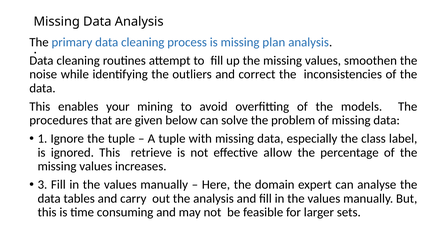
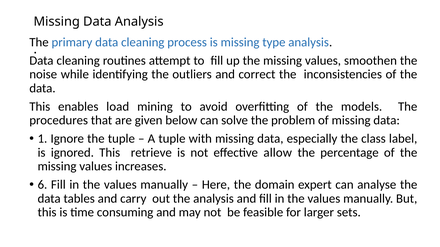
plan: plan -> type
your: your -> load
3: 3 -> 6
